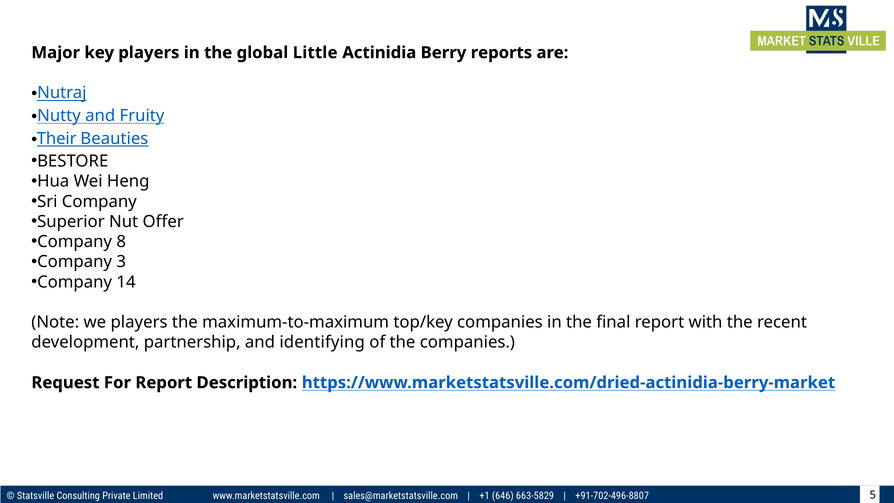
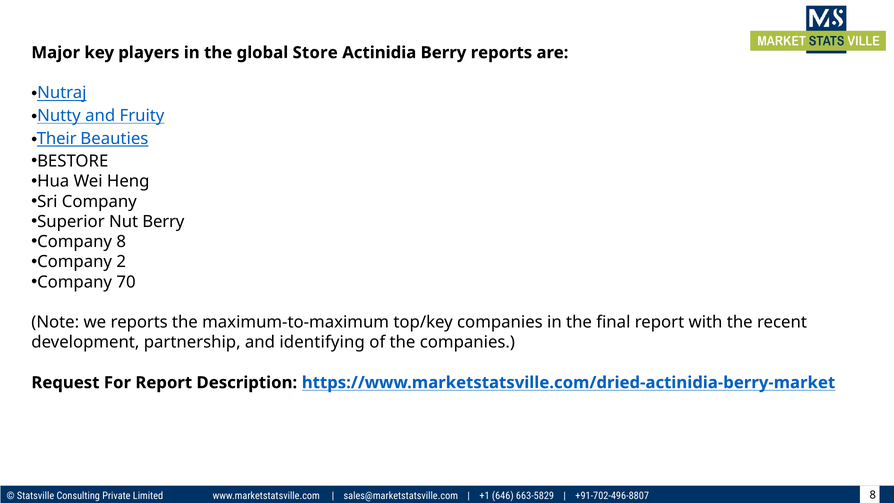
Little: Little -> Store
Nut Offer: Offer -> Berry
3: 3 -> 2
14: 14 -> 70
we players: players -> reports
5 at (873, 495): 5 -> 8
